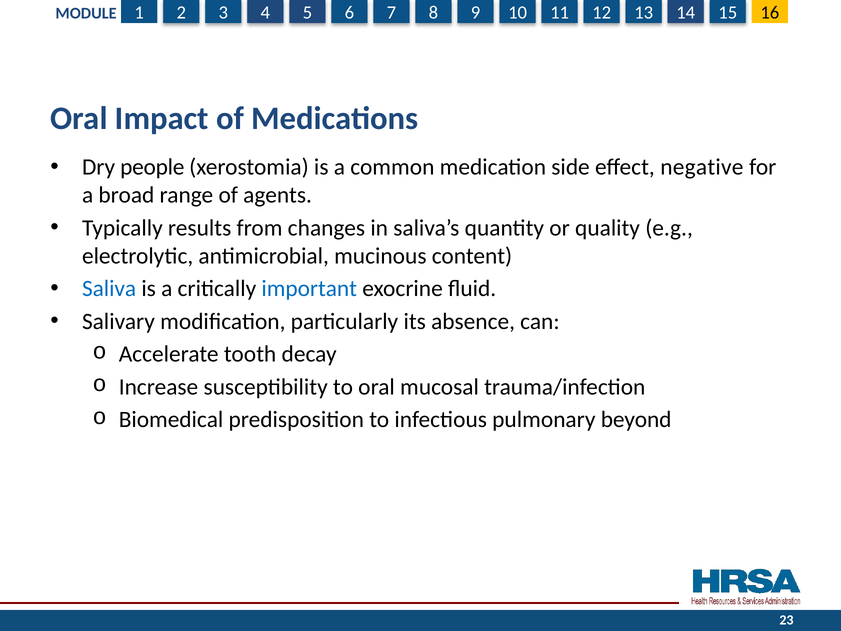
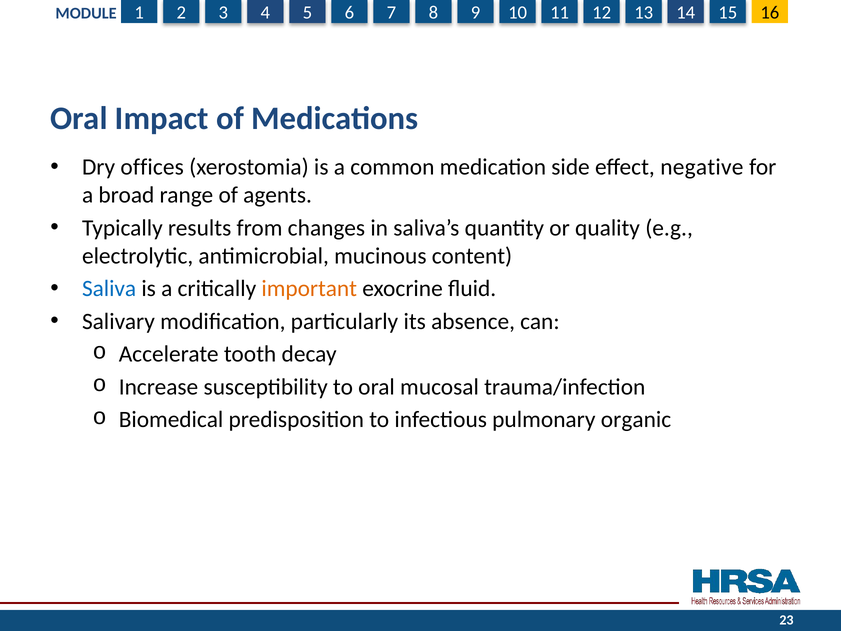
people: people -> offices
important colour: blue -> orange
beyond: beyond -> organic
